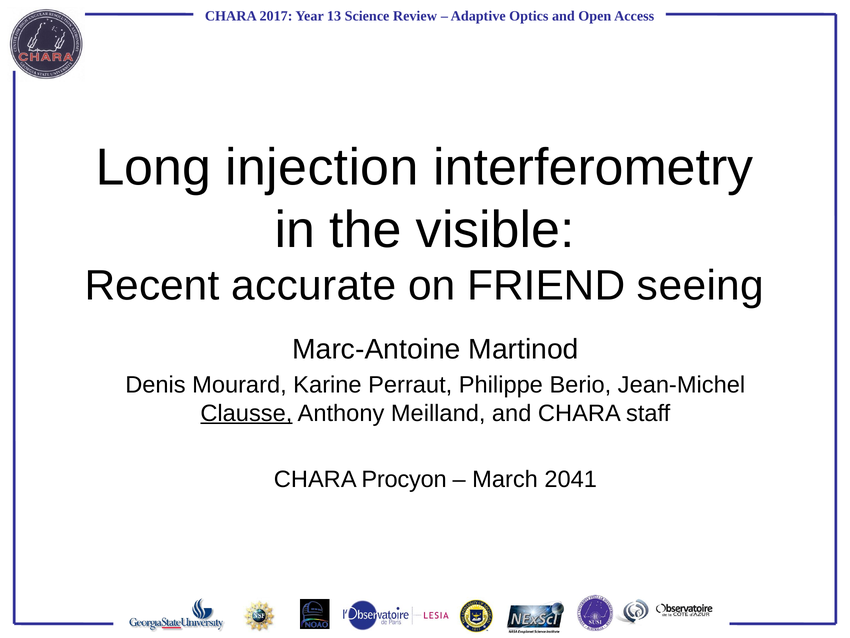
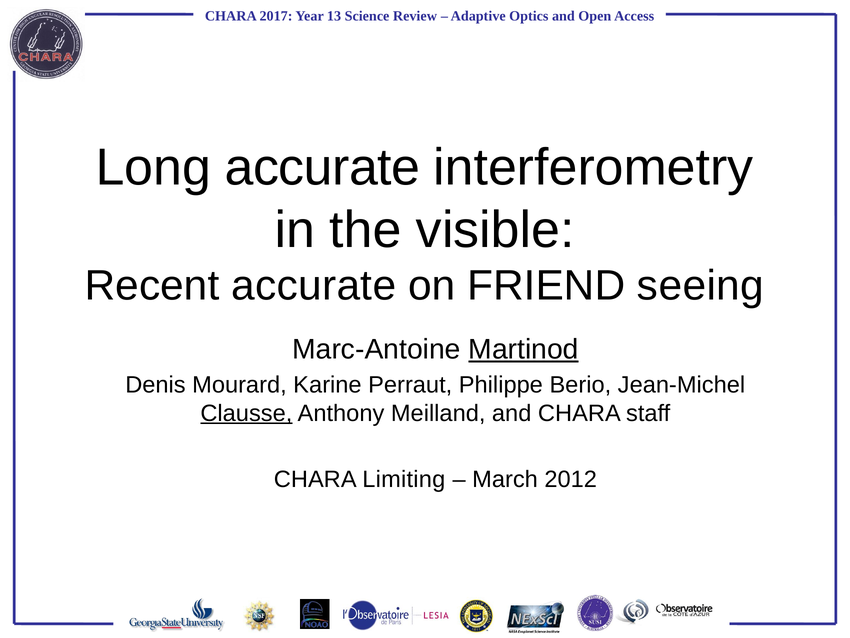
Long injection: injection -> accurate
Martinod underline: none -> present
Procyon: Procyon -> Limiting
2041: 2041 -> 2012
